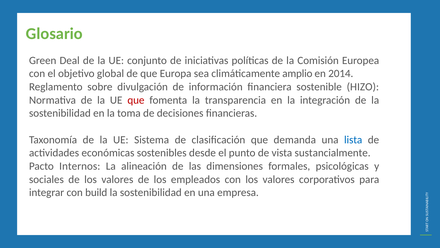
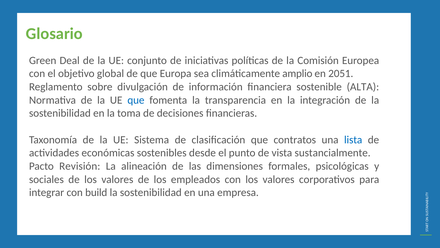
2014: 2014 -> 2051
HIZO: HIZO -> ALTA
que at (136, 100) colour: red -> blue
demanda: demanda -> contratos
Internos: Internos -> Revisión
